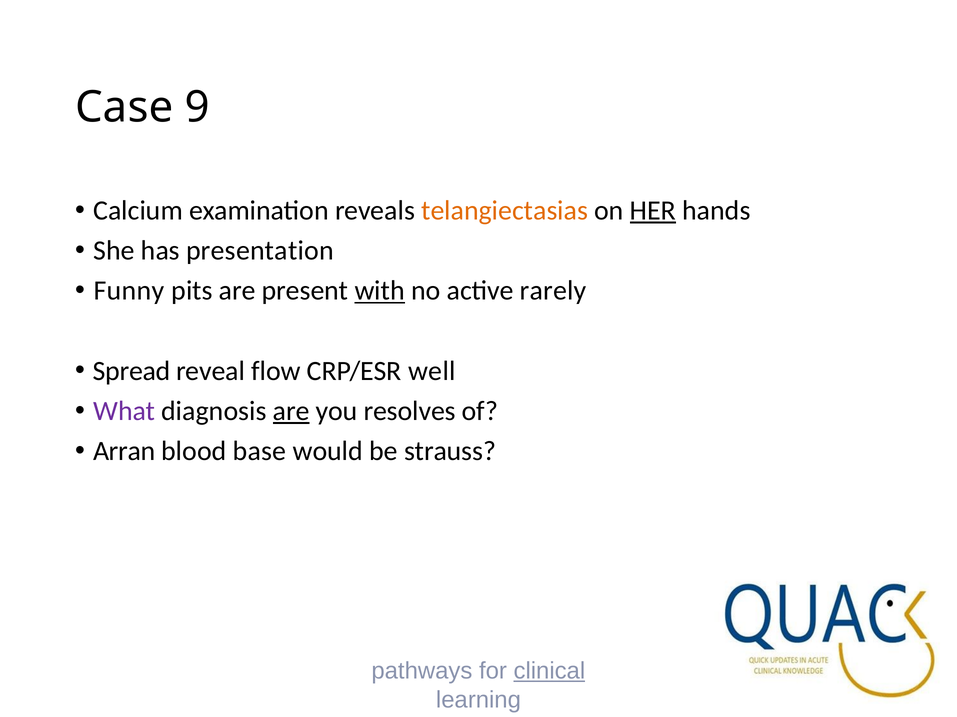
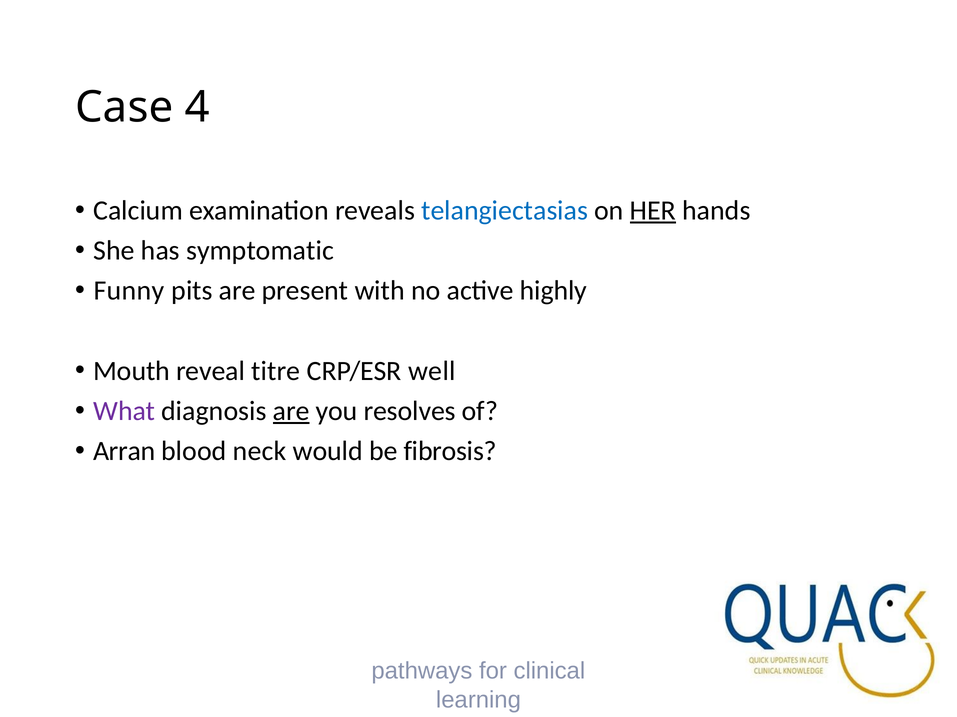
9: 9 -> 4
telangiectasias colour: orange -> blue
presentation: presentation -> symptomatic
with underline: present -> none
rarely: rarely -> highly
Spread: Spread -> Mouth
flow: flow -> titre
base: base -> neck
strauss: strauss -> fibrosis
clinical underline: present -> none
